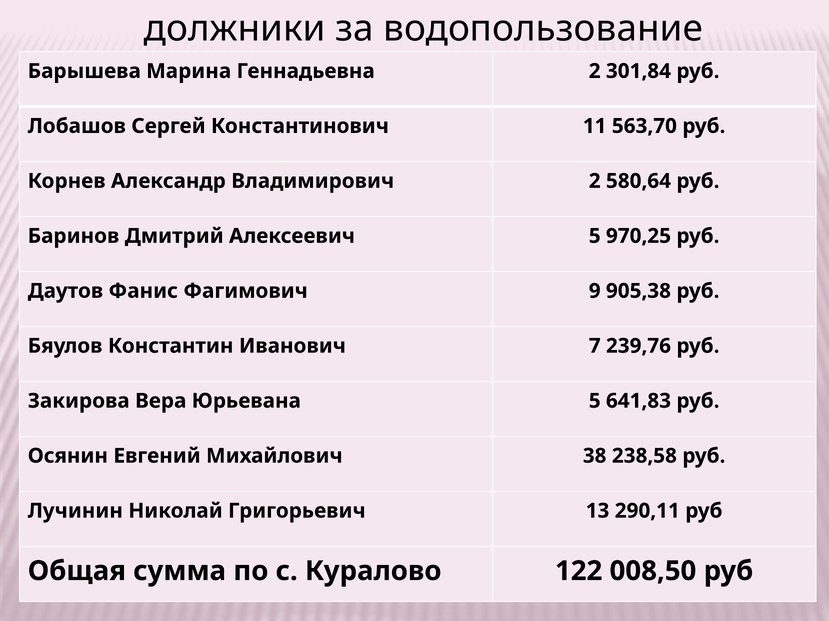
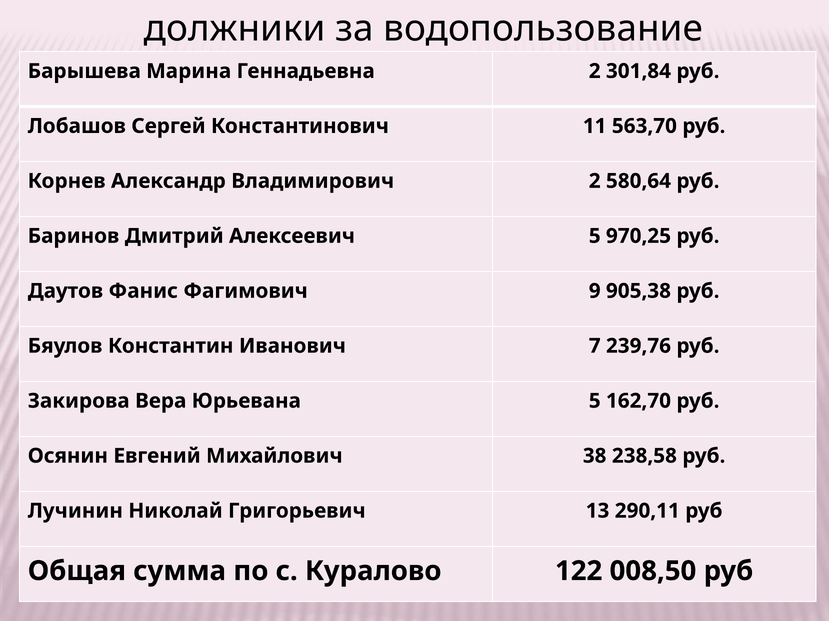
641,83: 641,83 -> 162,70
